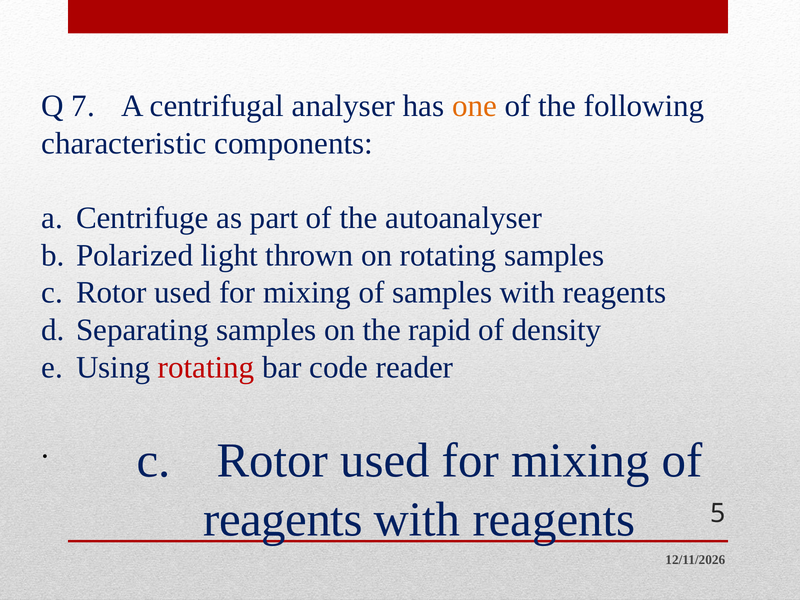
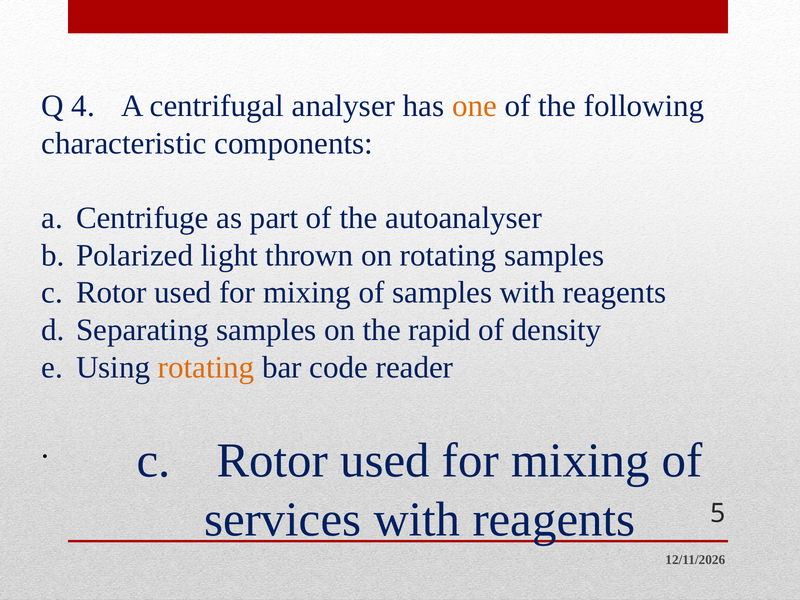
7: 7 -> 4
rotating at (206, 367) colour: red -> orange
reagents at (283, 519): reagents -> services
